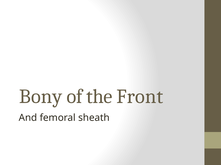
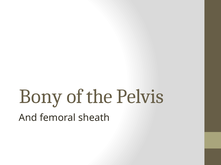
Front: Front -> Pelvis
